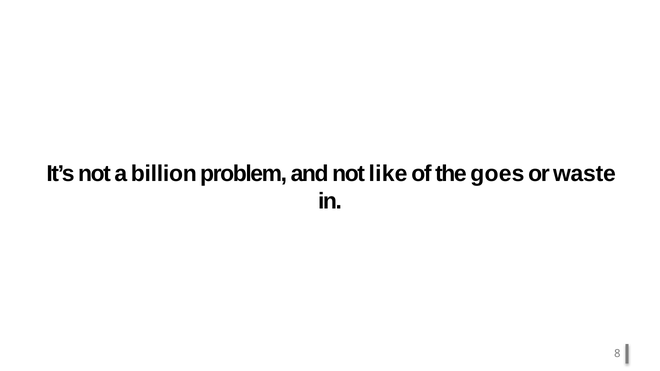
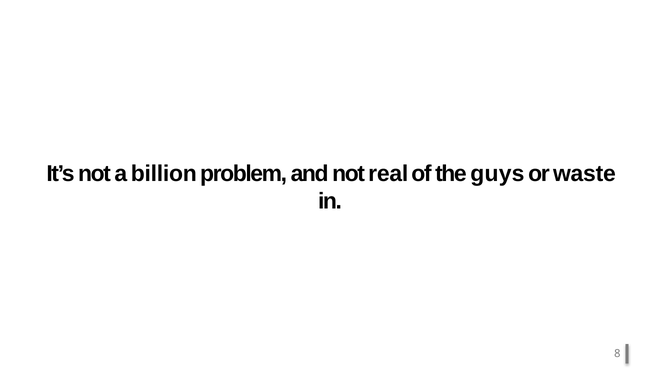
like: like -> real
goes: goes -> guys
